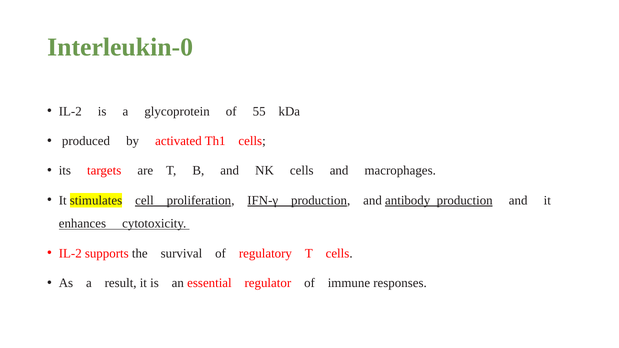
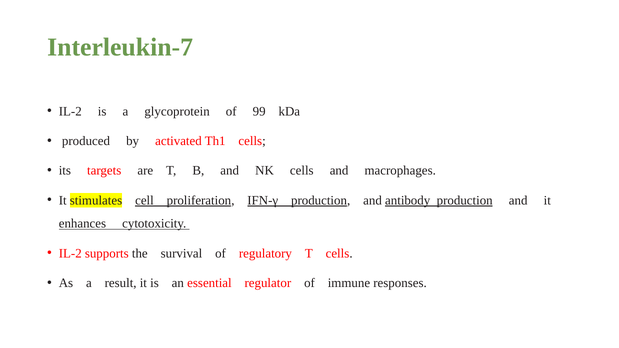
Interleukin-0: Interleukin-0 -> Interleukin-7
55: 55 -> 99
